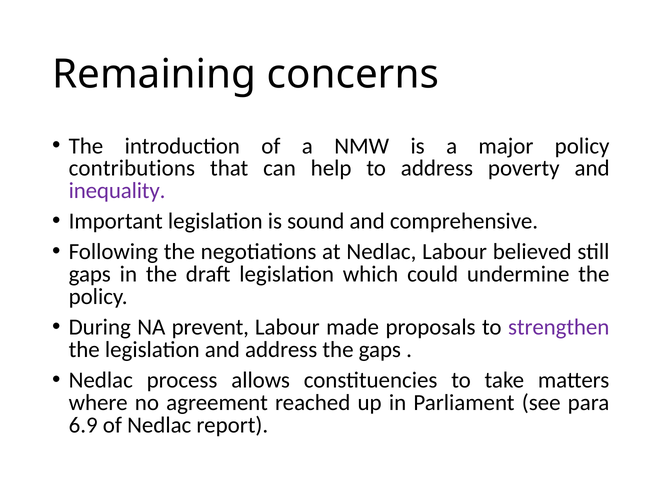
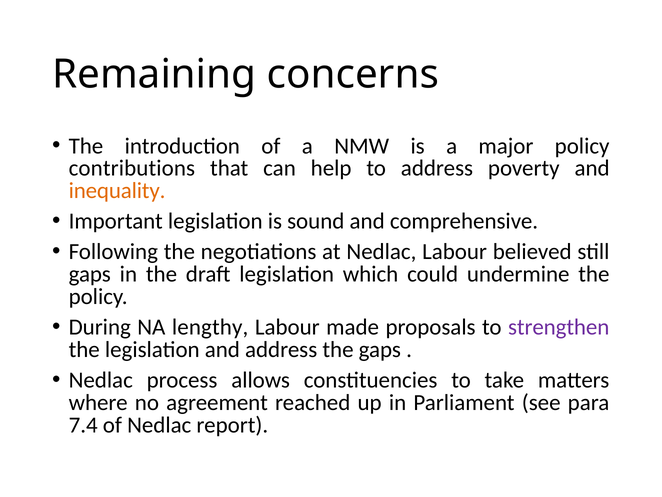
inequality colour: purple -> orange
prevent: prevent -> lengthy
6.9: 6.9 -> 7.4
